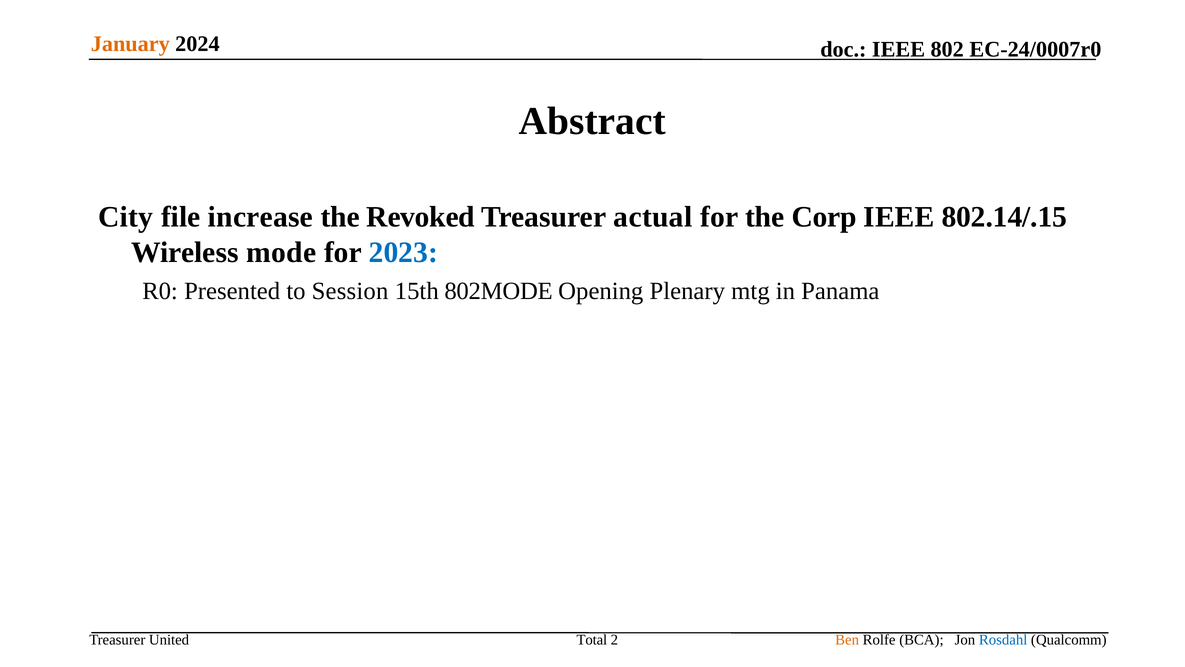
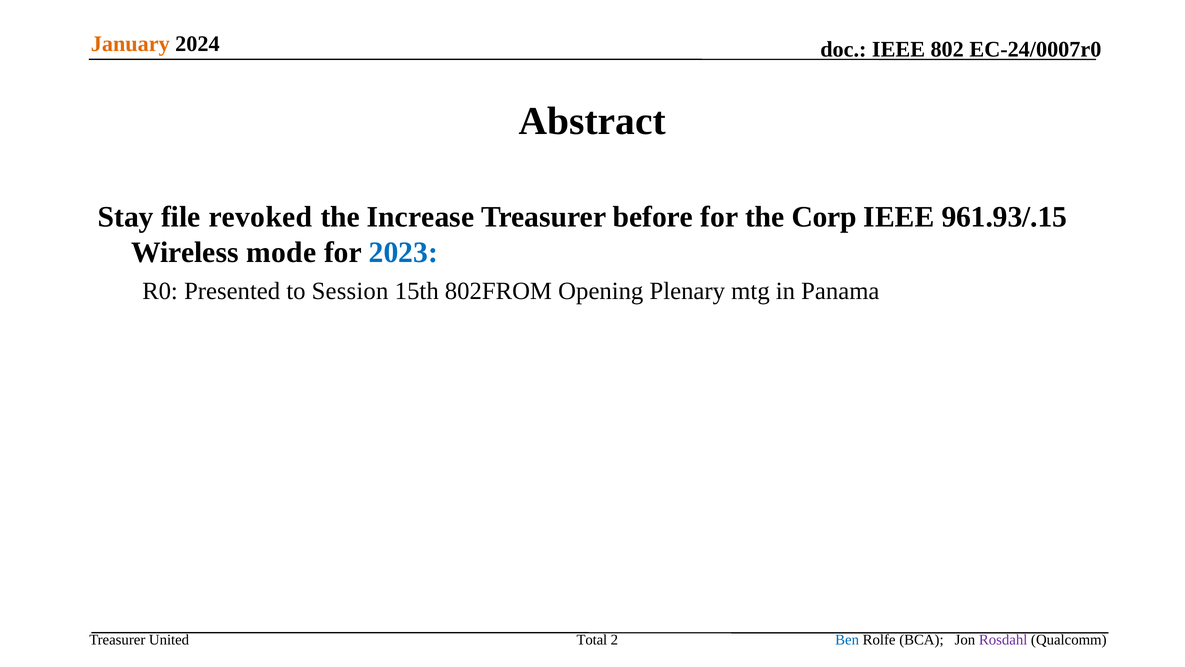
City: City -> Stay
increase: increase -> revoked
Revoked: Revoked -> Increase
actual: actual -> before
802.14/.15: 802.14/.15 -> 961.93/.15
802MODE: 802MODE -> 802FROM
Ben colour: orange -> blue
Rosdahl colour: blue -> purple
